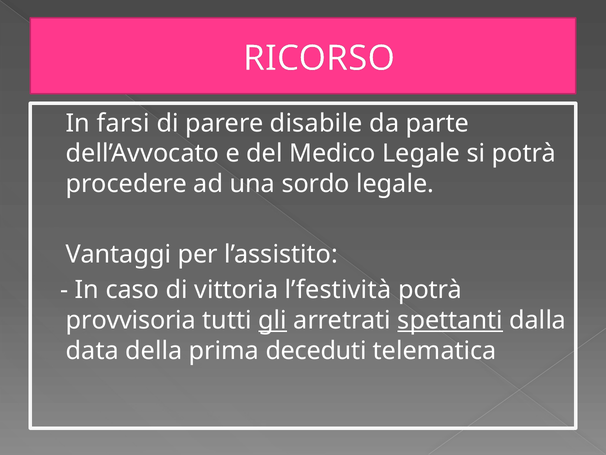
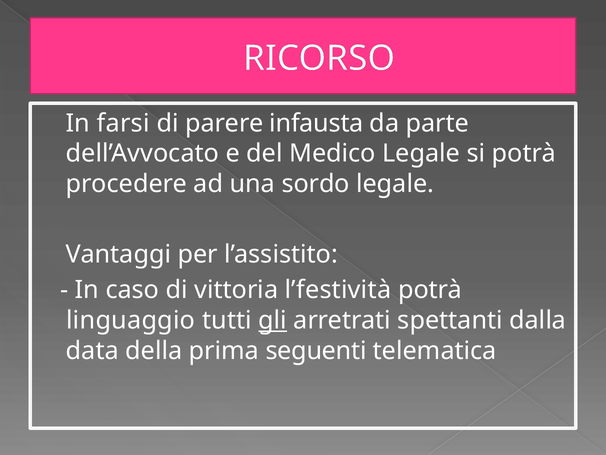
disabile: disabile -> infausta
provvisoria: provvisoria -> linguaggio
spettanti underline: present -> none
deceduti: deceduti -> seguenti
